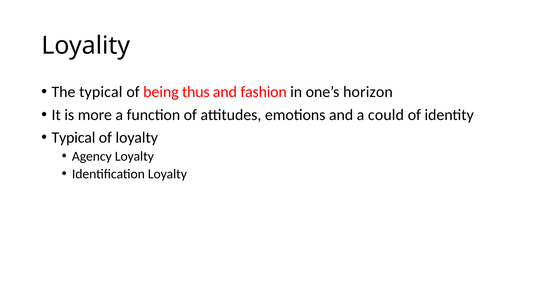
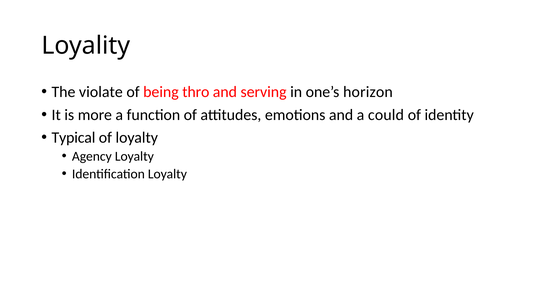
The typical: typical -> violate
thus: thus -> thro
fashion: fashion -> serving
